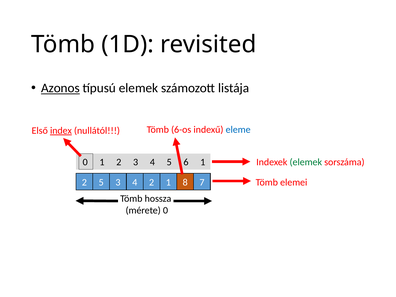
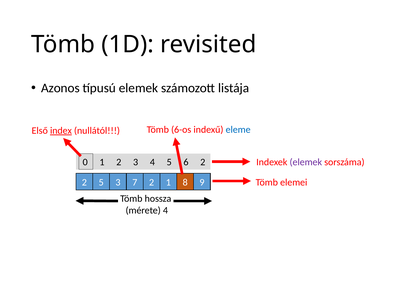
Azonos underline: present -> none
6 1: 1 -> 2
elemek at (306, 162) colour: green -> purple
5 3 4: 4 -> 7
7: 7 -> 9
mérete 0: 0 -> 4
